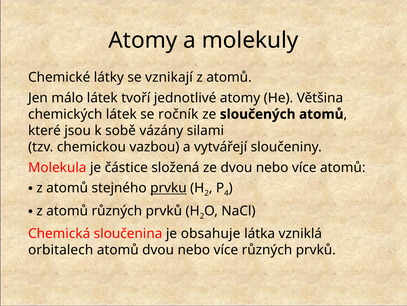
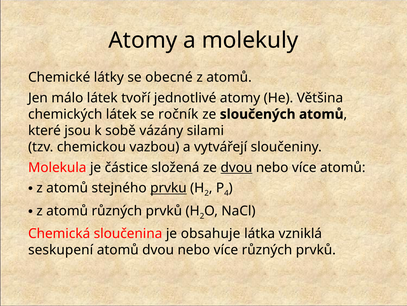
vznikají: vznikají -> obecné
dvou at (236, 167) underline: none -> present
orbitalech: orbitalech -> seskupení
